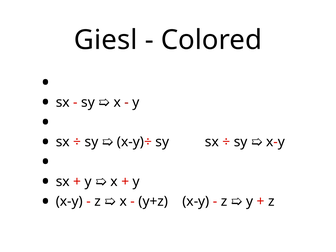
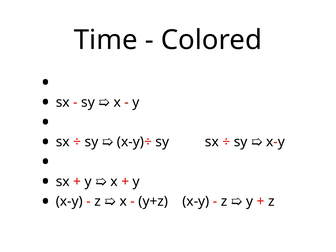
Giesl: Giesl -> Time
